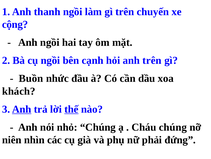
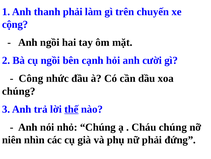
thanh ngồi: ngồi -> phải
anh trên: trên -> cười
Buồn: Buồn -> Công
khách at (19, 91): khách -> chúng
Anh at (22, 109) underline: present -> none
